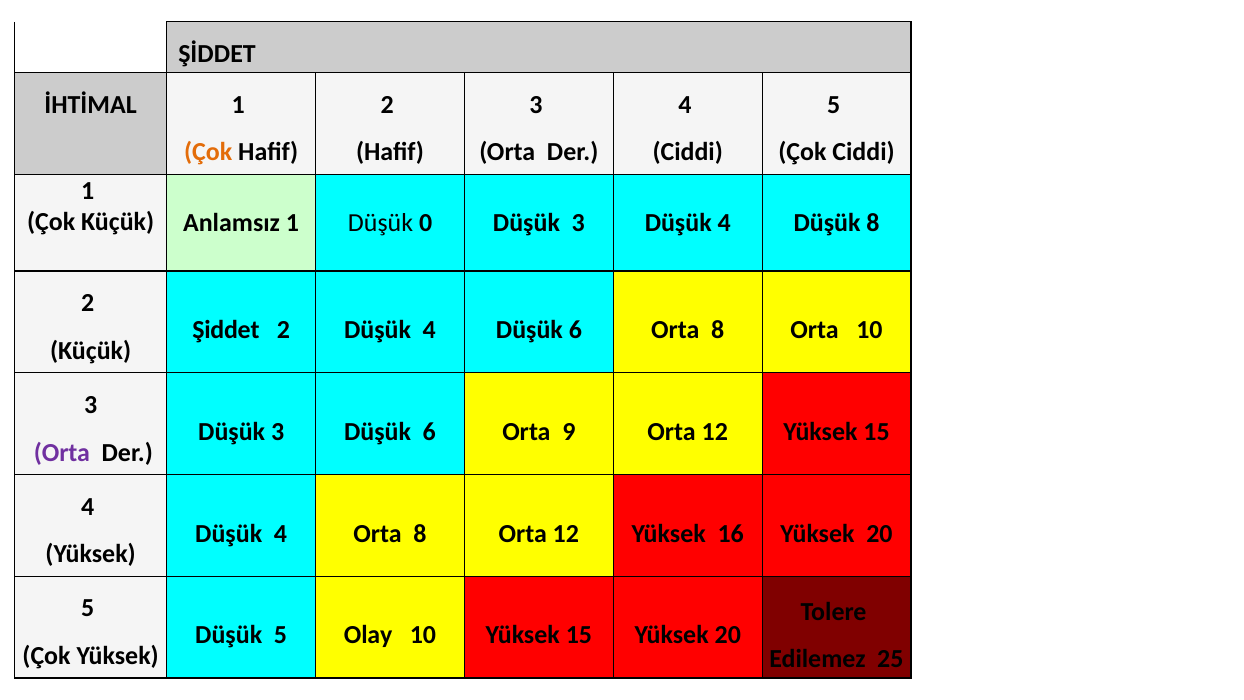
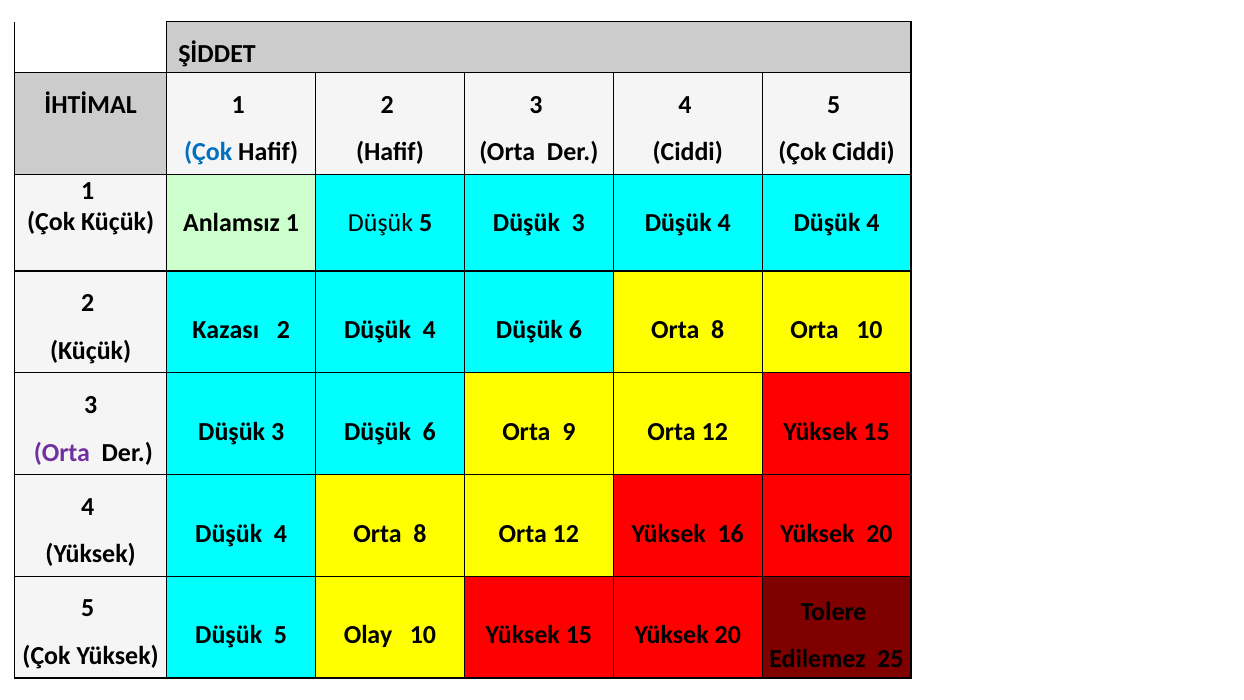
Çok at (208, 152) colour: orange -> blue
1 Düşük 0: 0 -> 5
4 Düşük 8: 8 -> 4
Şiddet: Şiddet -> Kazası
